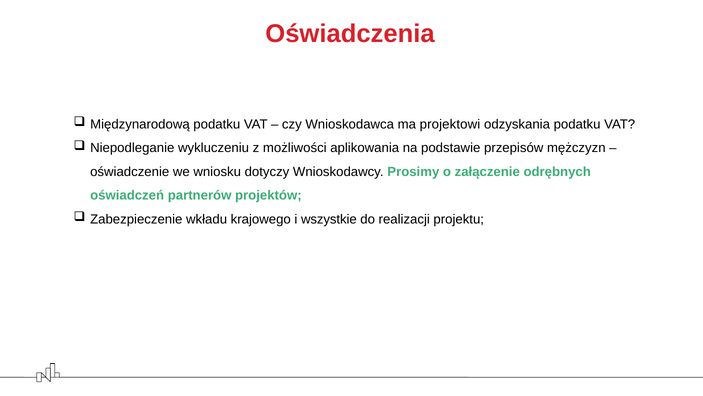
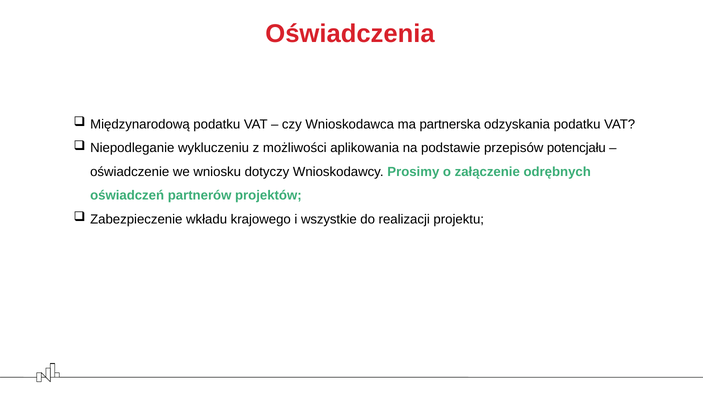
projektowi: projektowi -> partnerska
mężczyzn: mężczyzn -> potencjału
